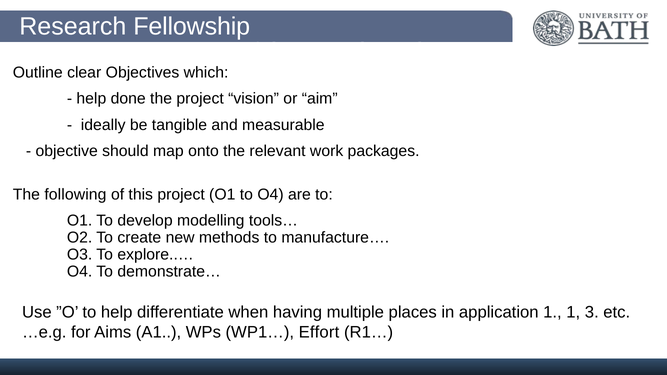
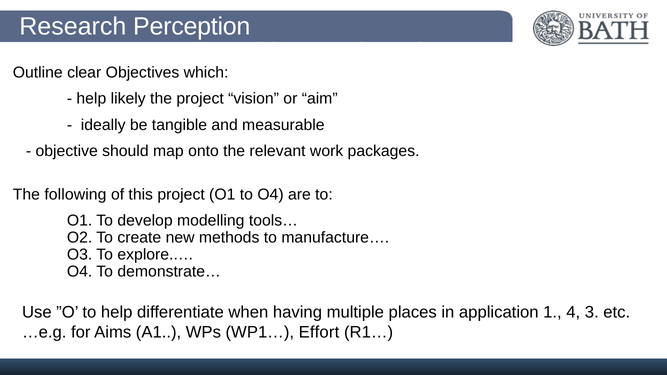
Fellowship: Fellowship -> Perception
done: done -> likely
1 1: 1 -> 4
